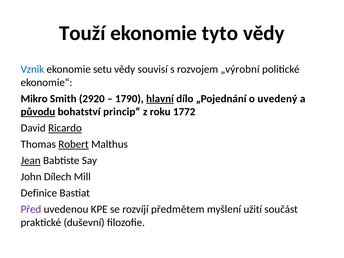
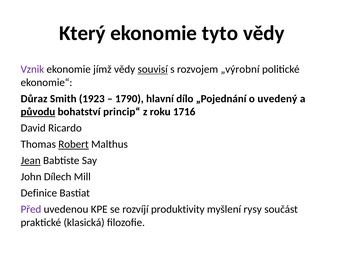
Touží: Touží -> Který
Vznik colour: blue -> purple
setu: setu -> jímž
souvisí underline: none -> present
Mikro: Mikro -> Důraz
2920: 2920 -> 1923
hlavní underline: present -> none
1772: 1772 -> 1716
Ricardo underline: present -> none
předmětem: předmětem -> produktivity
užití: užití -> rysy
duševní: duševní -> klasická
